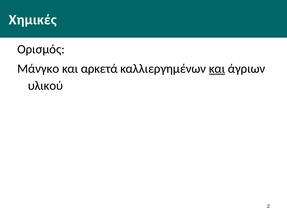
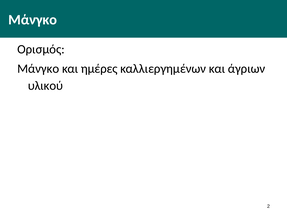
Χημικές at (33, 20): Χημικές -> Μάνγκο
αρκετά: αρκετά -> ημέρες
και at (217, 68) underline: present -> none
